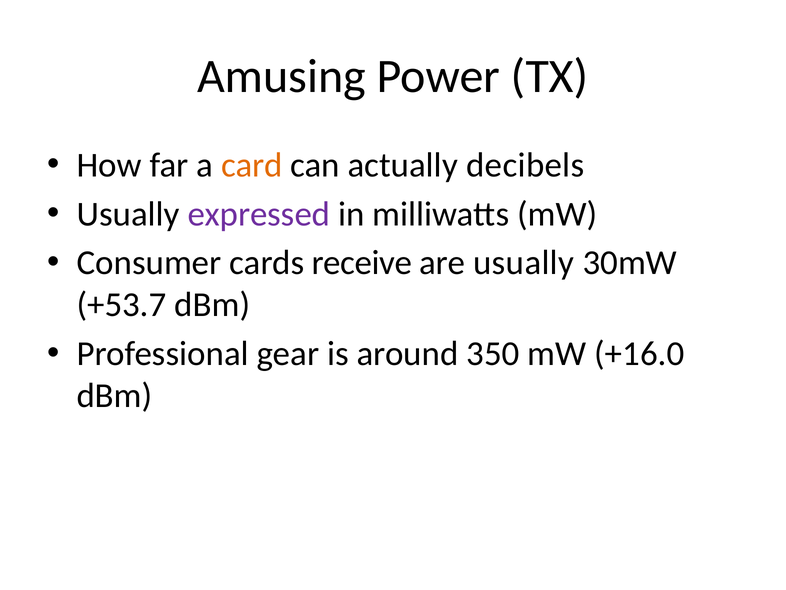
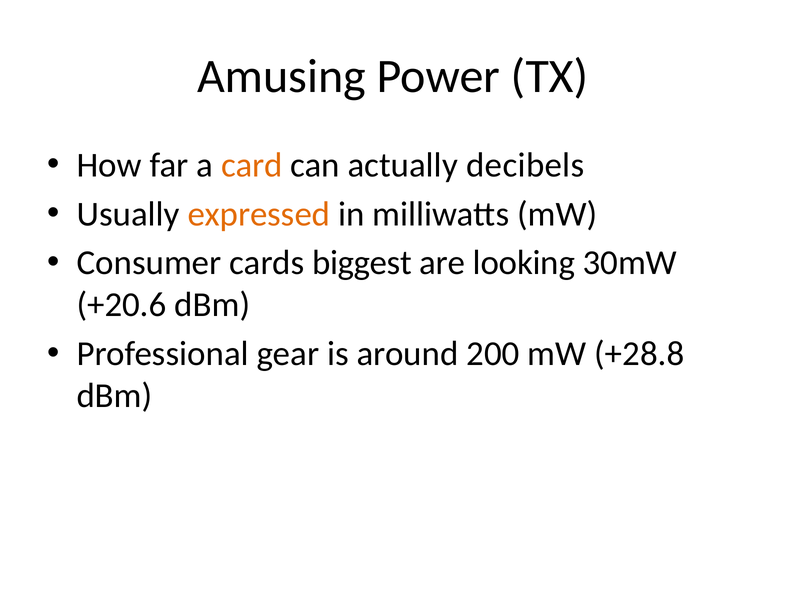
expressed colour: purple -> orange
receive: receive -> biggest
are usually: usually -> looking
+53.7: +53.7 -> +20.6
350: 350 -> 200
+16.0: +16.0 -> +28.8
